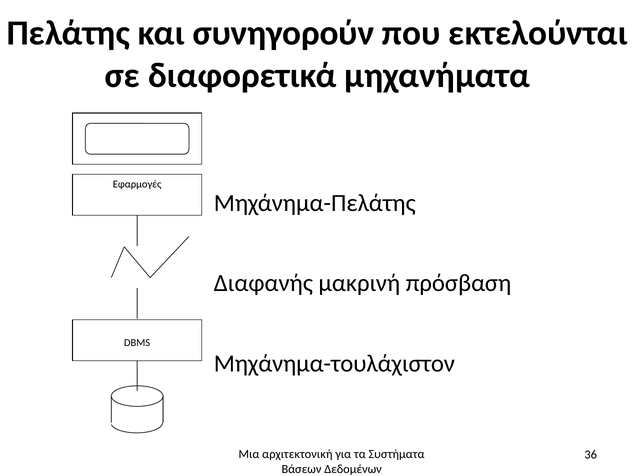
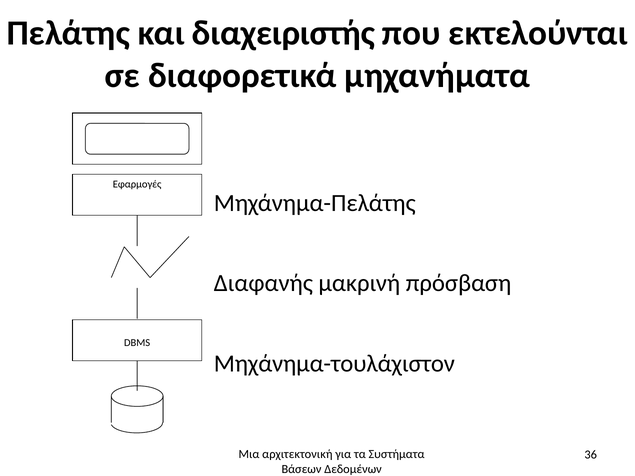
συνηγορούν: συνηγορούν -> διαχειριστής
